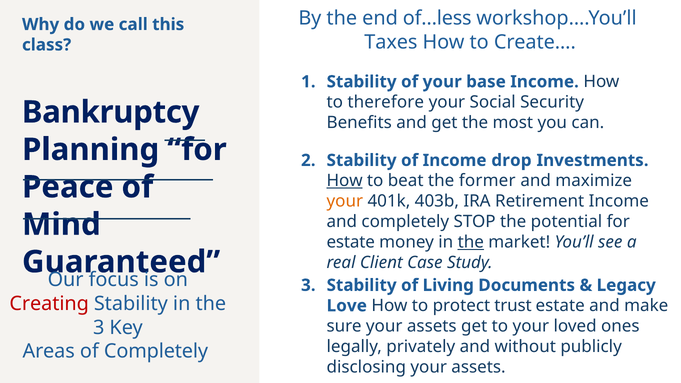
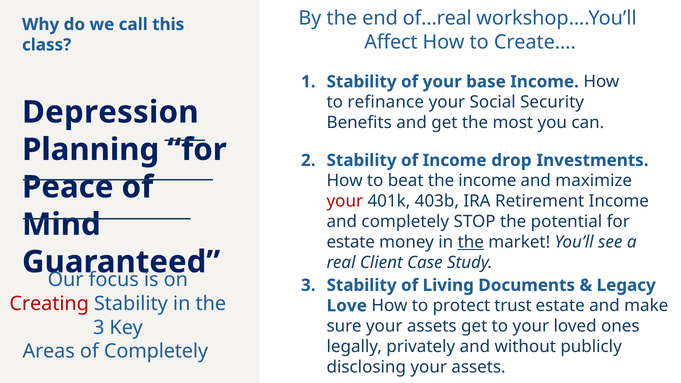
of…less: of…less -> of…real
Taxes: Taxes -> Affect
therefore: therefore -> refinance
Bankruptcy: Bankruptcy -> Depression
How at (345, 181) underline: present -> none
the former: former -> income
your at (345, 201) colour: orange -> red
